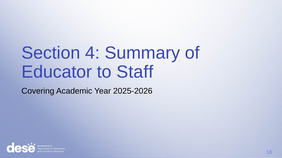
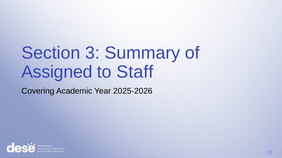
4: 4 -> 3
Educator: Educator -> Assigned
